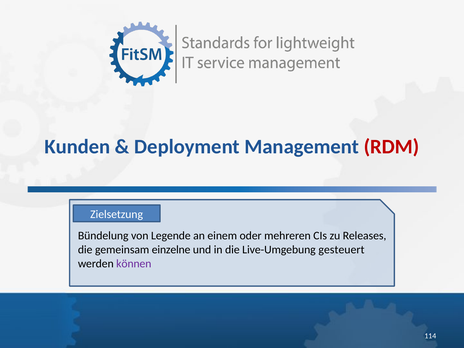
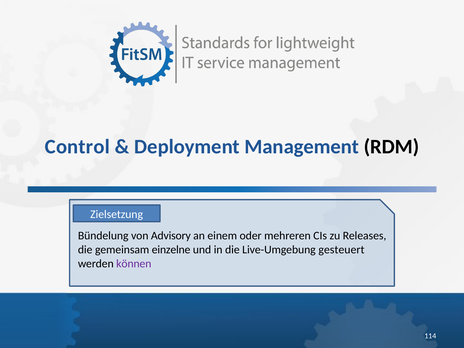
Kunden: Kunden -> Control
RDM colour: red -> black
Legende: Legende -> Advisory
